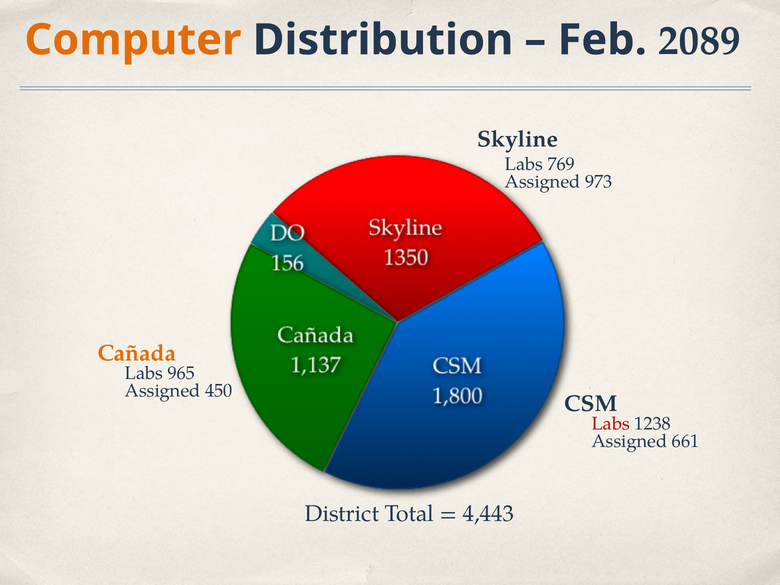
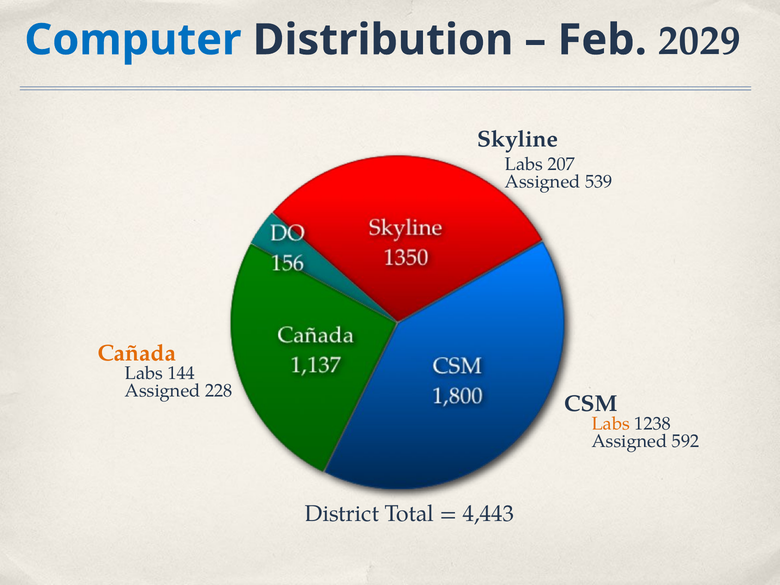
Computer colour: orange -> blue
2089: 2089 -> 2029
769: 769 -> 207
973: 973 -> 539
965: 965 -> 144
450: 450 -> 228
Labs at (611, 424) colour: red -> orange
661: 661 -> 592
